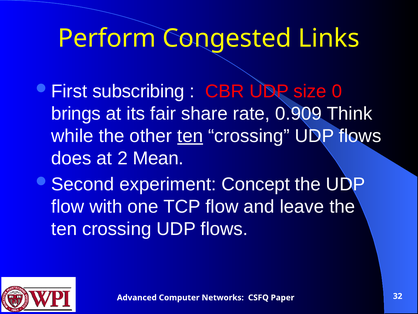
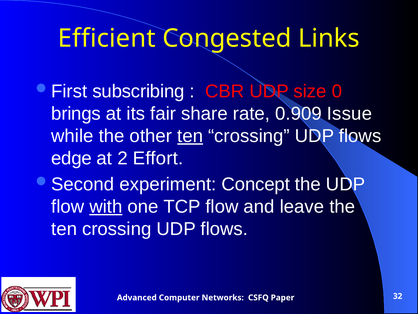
Perform: Perform -> Efficient
Think: Think -> Issue
does: does -> edge
Mean: Mean -> Effort
with underline: none -> present
